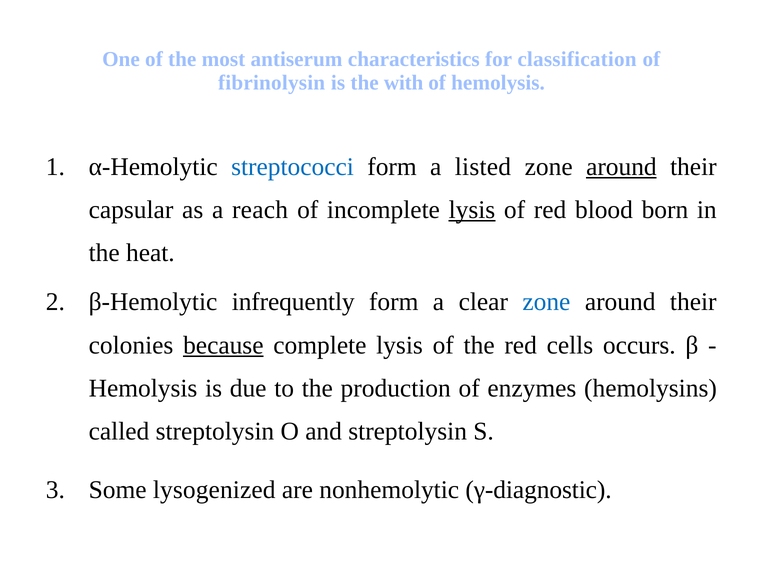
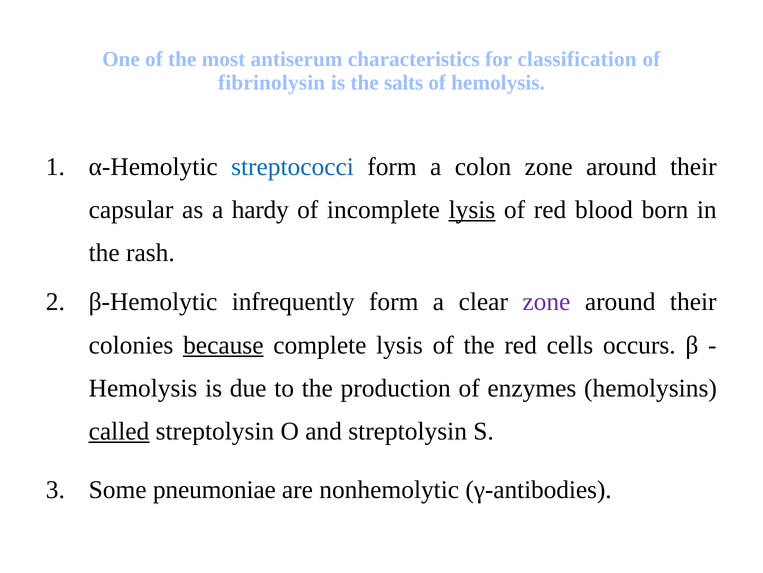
with: with -> salts
listed: listed -> colon
around at (621, 166) underline: present -> none
reach: reach -> hardy
heat: heat -> rash
zone at (546, 302) colour: blue -> purple
called underline: none -> present
lysogenized: lysogenized -> pneumoniae
γ-diagnostic: γ-diagnostic -> γ-antibodies
